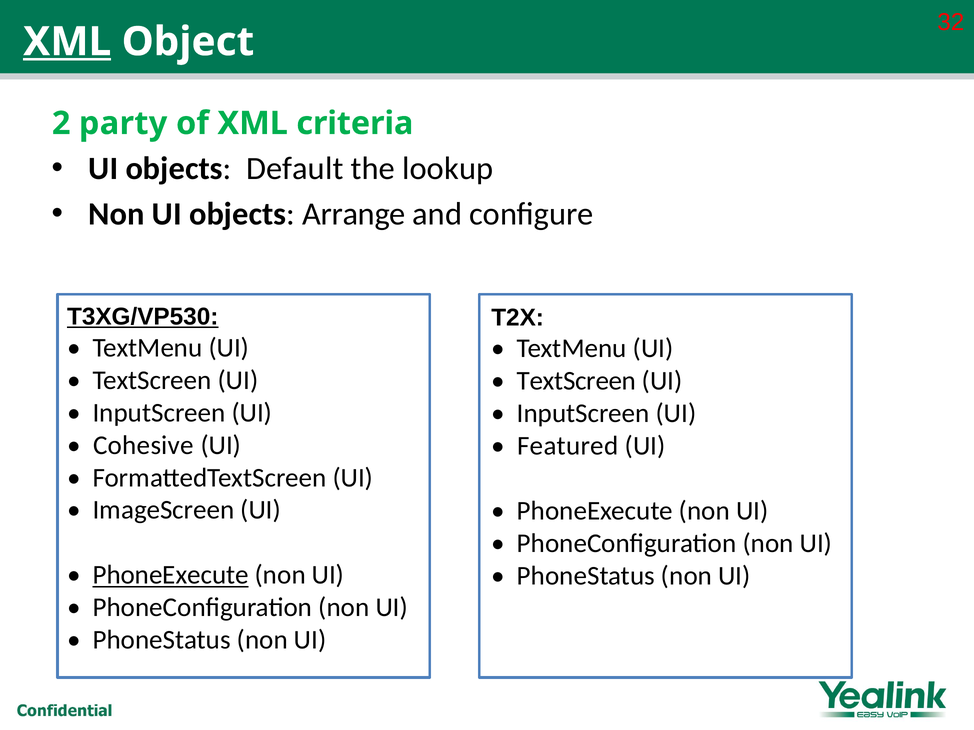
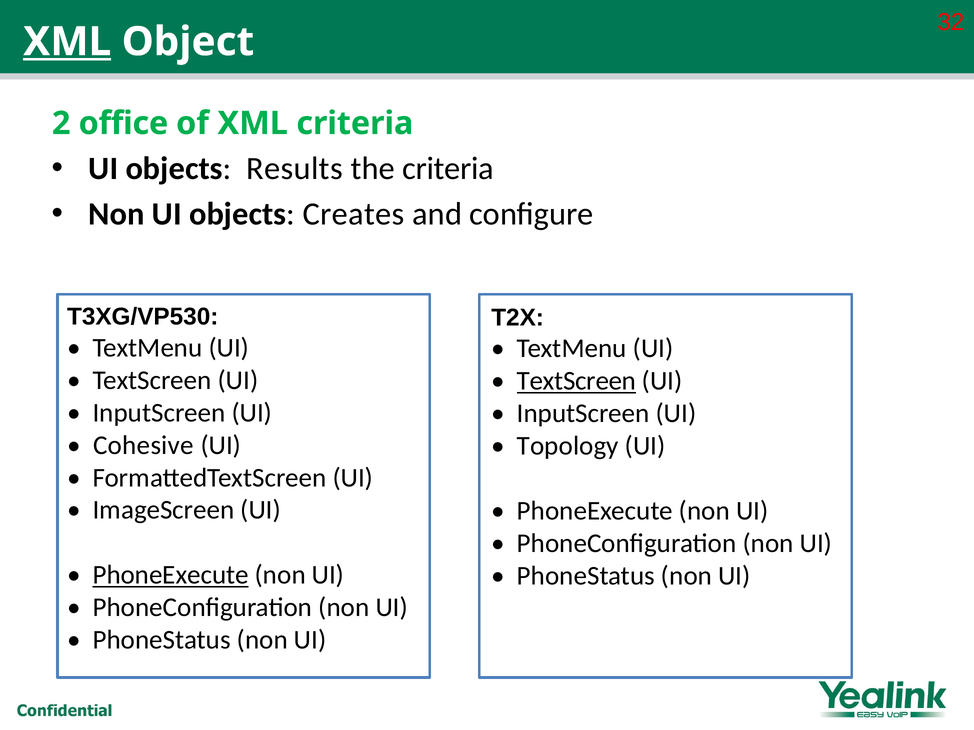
party: party -> office
Default: Default -> Results
the lookup: lookup -> criteria
Arrange: Arrange -> Creates
T3XG/VP530 underline: present -> none
TextScreen at (576, 381) underline: none -> present
Featured: Featured -> Topology
